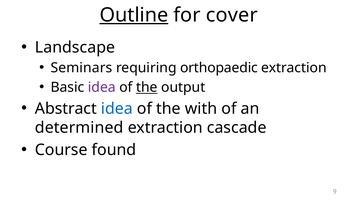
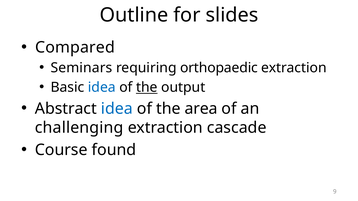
Outline underline: present -> none
cover: cover -> slides
Landscape: Landscape -> Compared
idea at (102, 88) colour: purple -> blue
with: with -> area
determined: determined -> challenging
